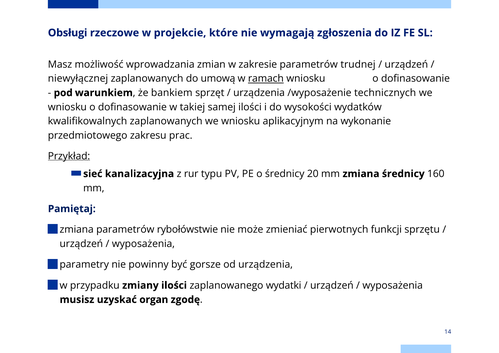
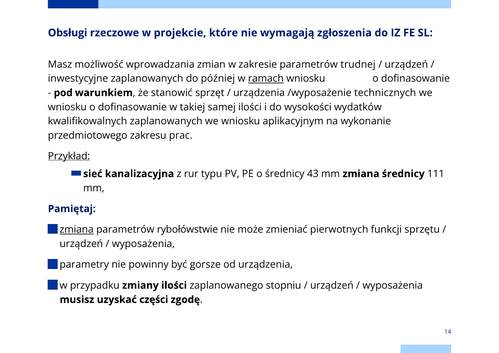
niewyłącznej: niewyłącznej -> inwestycyjne
umową: umową -> później
bankiem: bankiem -> stanowić
20: 20 -> 43
160: 160 -> 111
zmiana at (77, 229) underline: none -> present
wydatki: wydatki -> stopniu
organ: organ -> części
